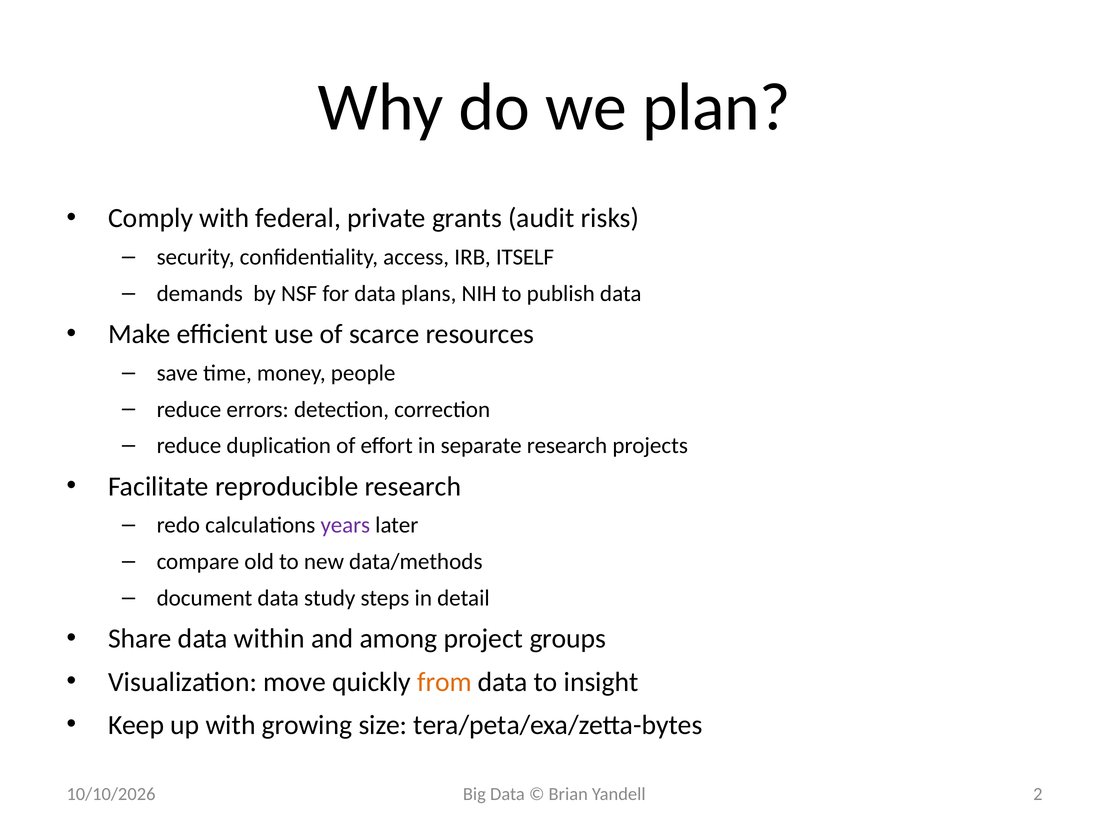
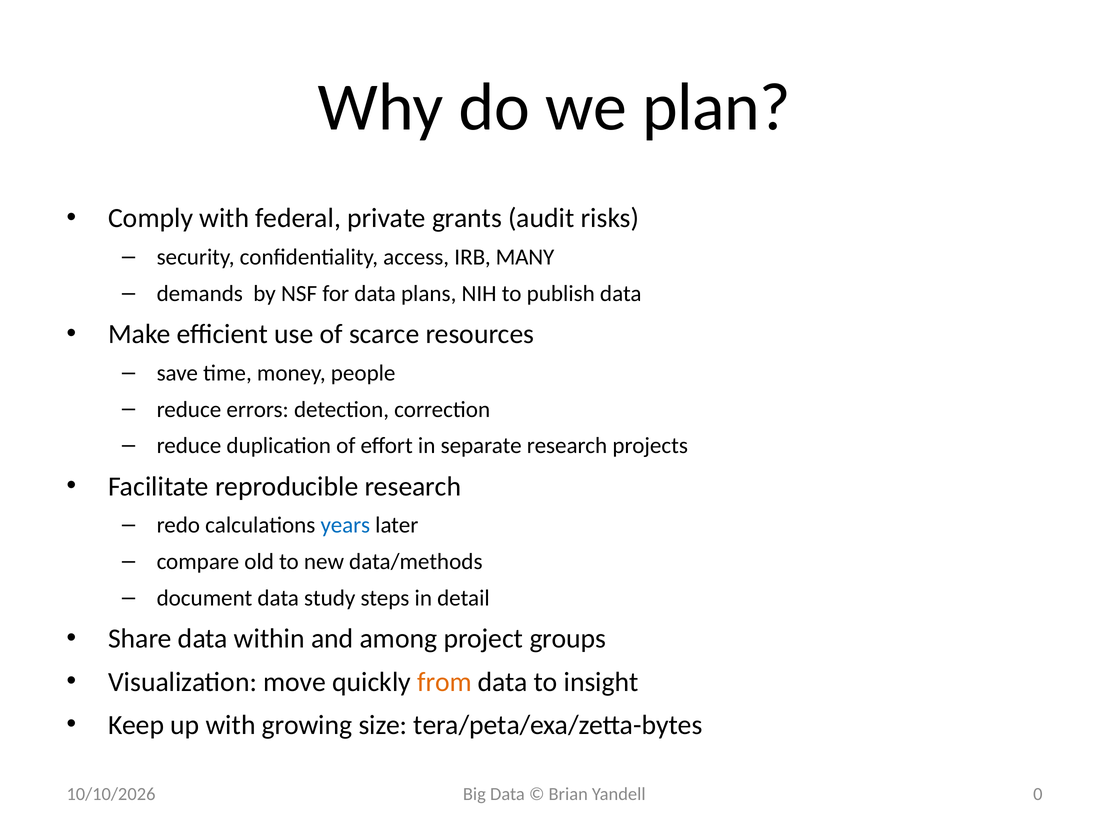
ITSELF: ITSELF -> MANY
years colour: purple -> blue
2: 2 -> 0
